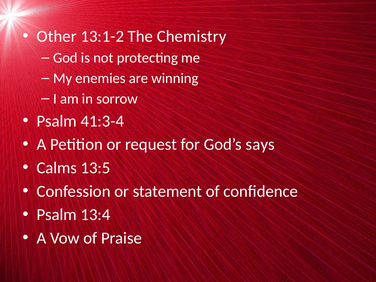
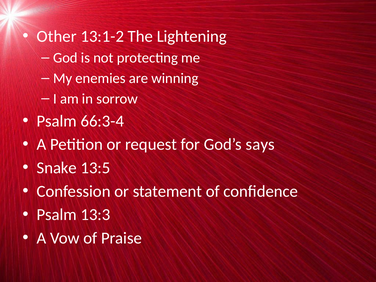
Chemistry: Chemistry -> Lightening
41:3-4: 41:3-4 -> 66:3-4
Calms: Calms -> Snake
13:4: 13:4 -> 13:3
